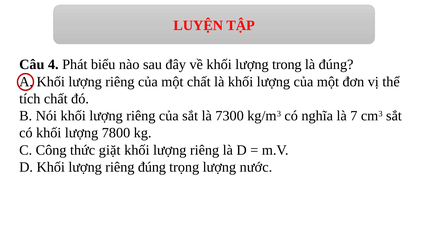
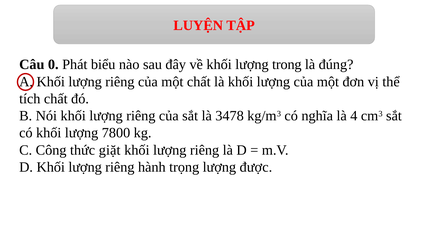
4: 4 -> 0
7300: 7300 -> 3478
7: 7 -> 4
riêng đúng: đúng -> hành
nước: nước -> được
